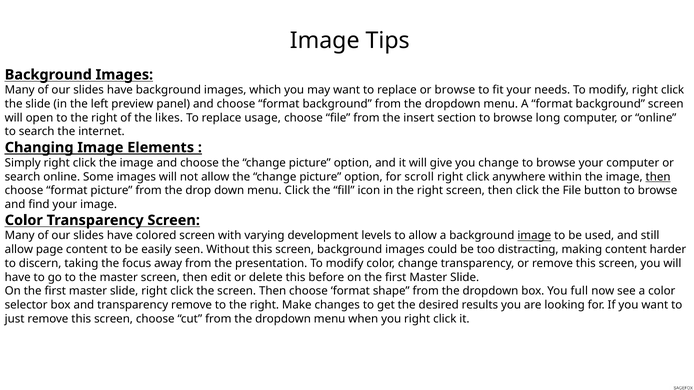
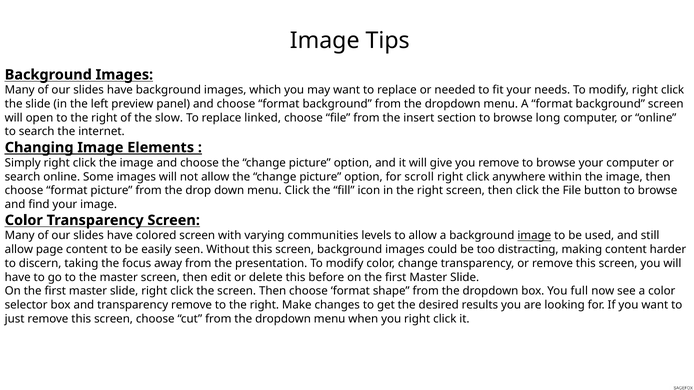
or browse: browse -> needed
likes: likes -> slow
usage: usage -> linked
you change: change -> remove
then at (658, 177) underline: present -> none
development: development -> communities
